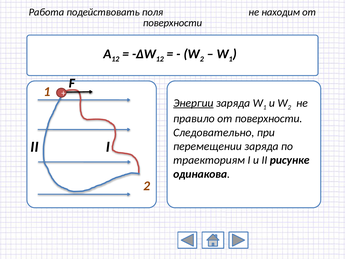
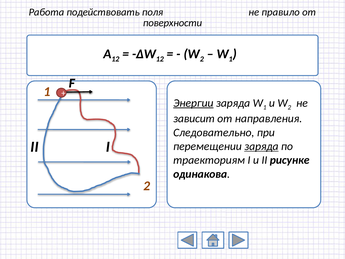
находим: находим -> правило
правило: правило -> зависит
поверхности at (269, 119): поверхности -> направления
заряда at (261, 146) underline: none -> present
